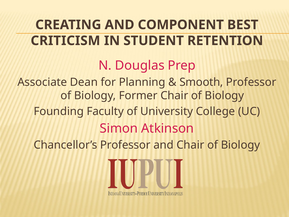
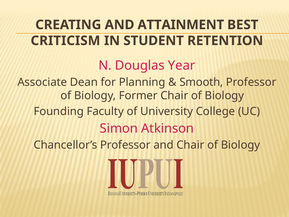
COMPONENT: COMPONENT -> ATTAINMENT
Prep: Prep -> Year
